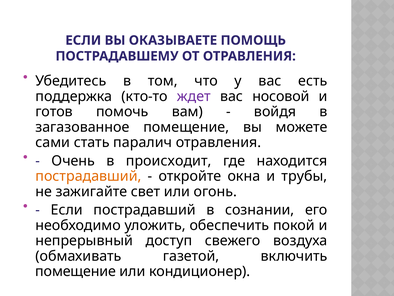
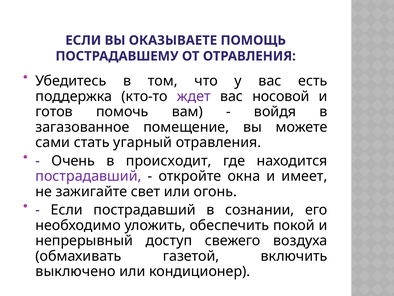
паралич: паралич -> угарный
пострадавший at (88, 176) colour: orange -> purple
трубы: трубы -> имеет
помещение at (76, 271): помещение -> выключено
